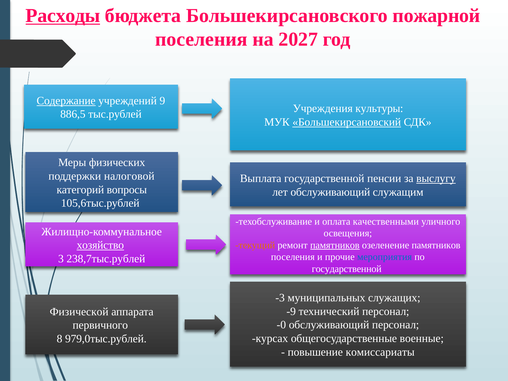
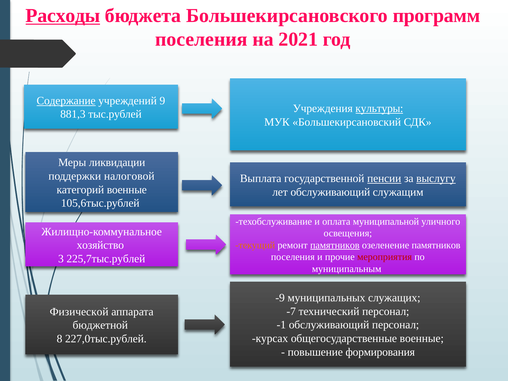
пожарной: пожарной -> программ
2027: 2027 -> 2021
культуры underline: none -> present
886,5: 886,5 -> 881,3
Большекирсановский underline: present -> none
физических: физических -> ликвидации
пенсии underline: none -> present
категорий вопросы: вопросы -> военные
качественными: качественными -> муниципальной
хозяйство underline: present -> none
мероприятия colour: blue -> red
238,7тыс.рублей: 238,7тыс.рублей -> 225,7тыс.рублей
государственной at (347, 269): государственной -> муниципальным
-3: -3 -> -9
-9: -9 -> -7
-0: -0 -> -1
первичного: первичного -> бюджетной
979,0тыс.рублей: 979,0тыс.рублей -> 227,0тыс.рублей
комиссариаты: комиссариаты -> формирования
